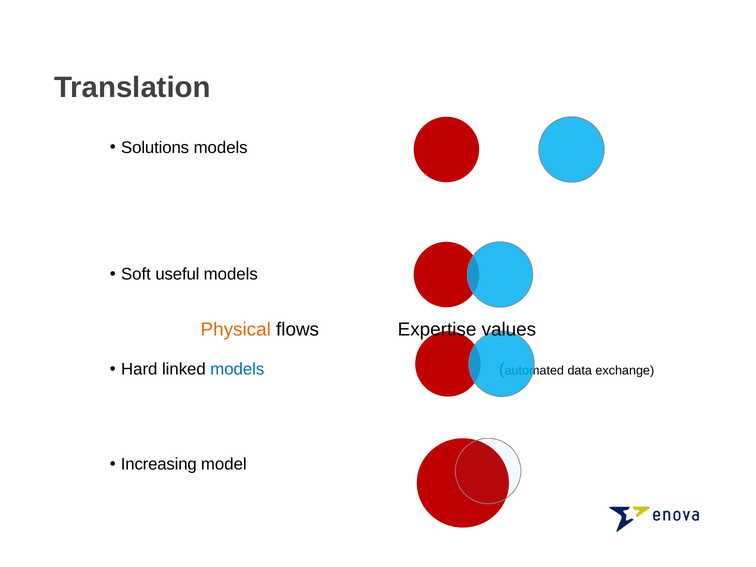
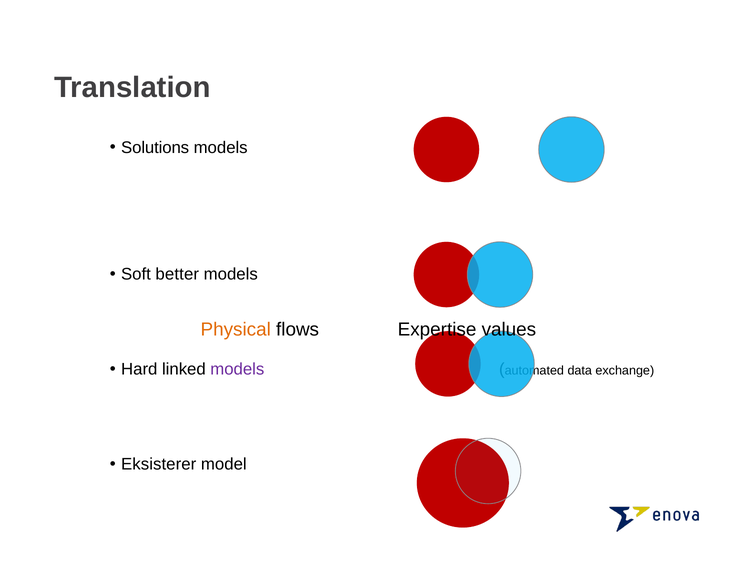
useful: useful -> better
models at (237, 369) colour: blue -> purple
Increasing: Increasing -> Eksisterer
